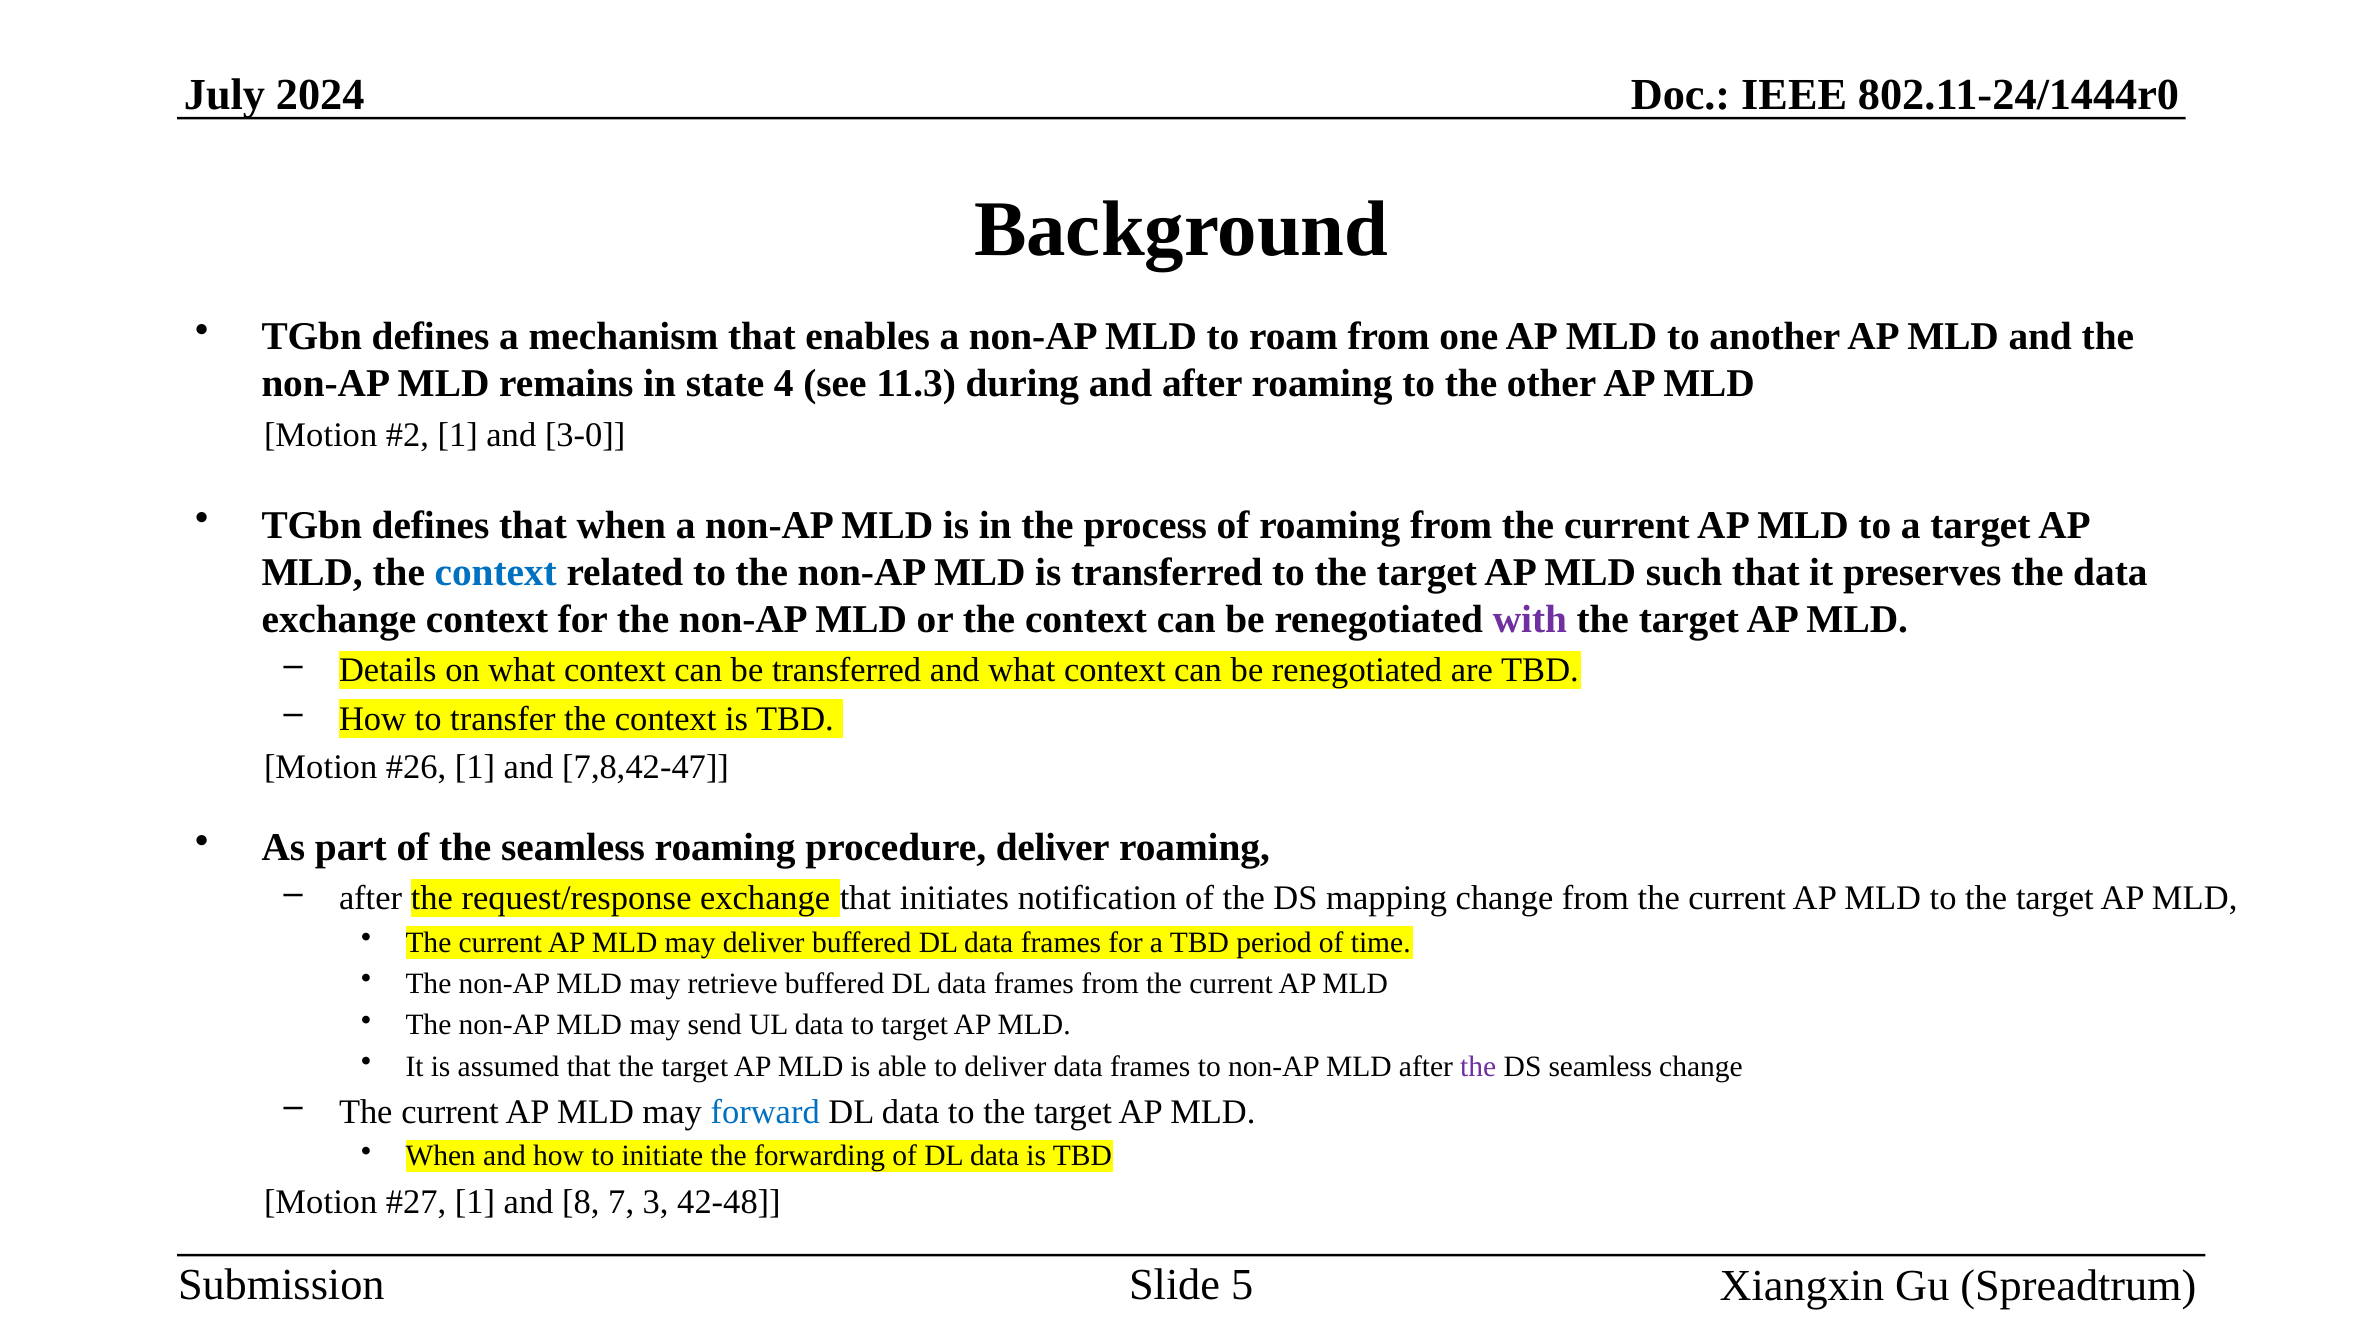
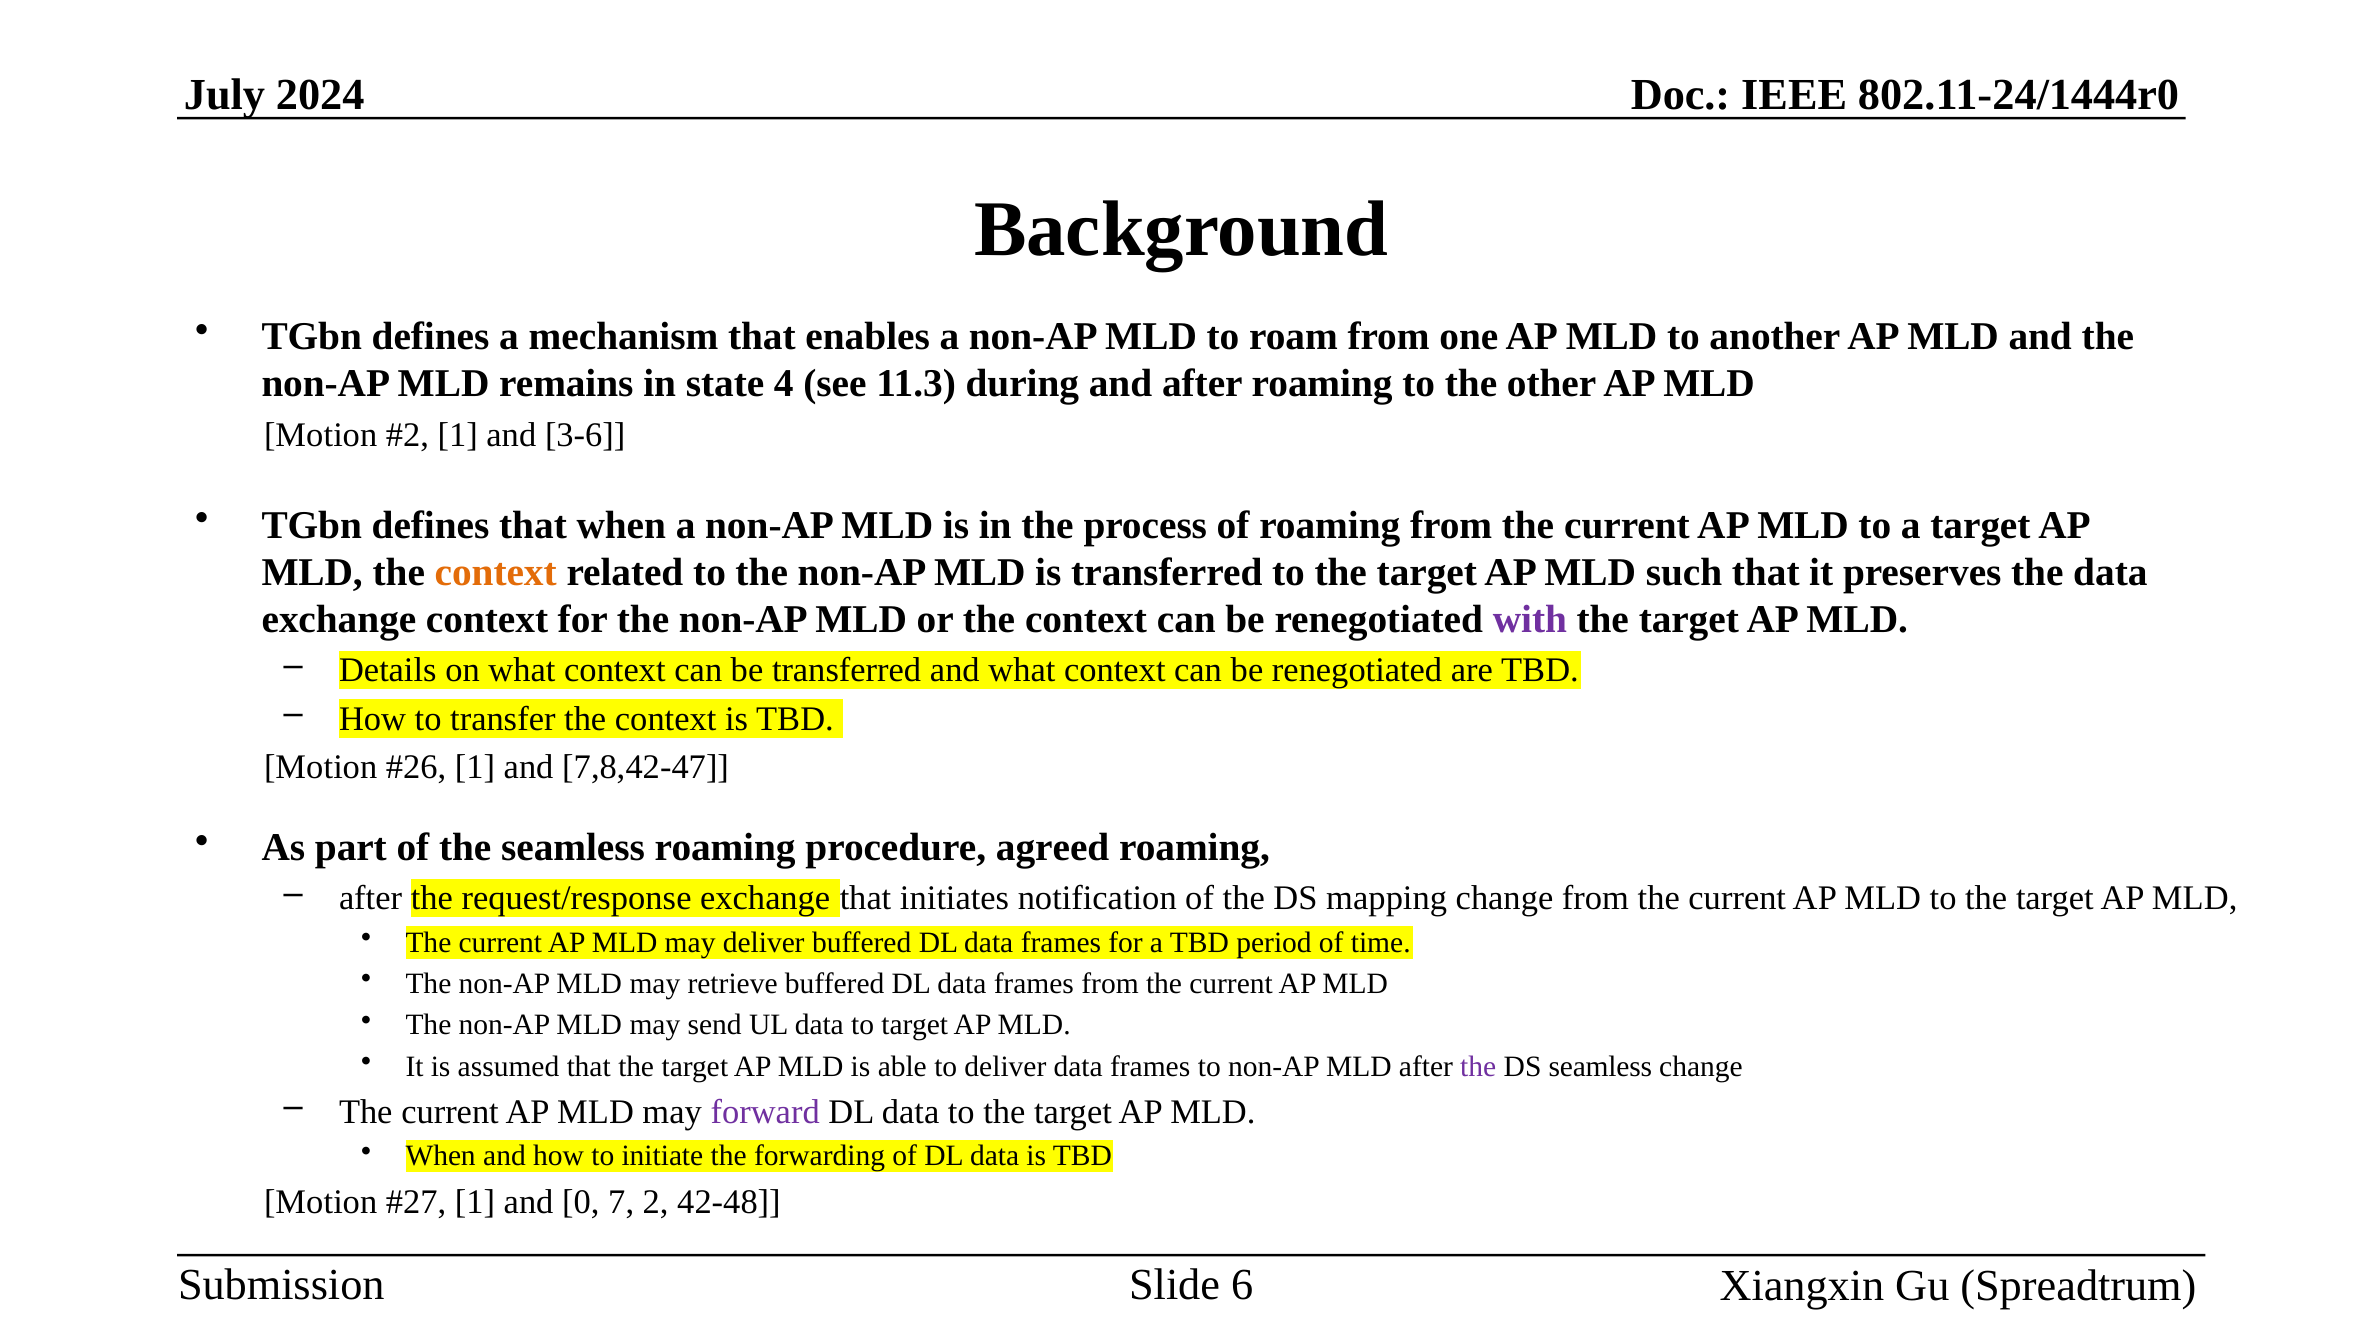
3-0: 3-0 -> 3-6
context at (496, 573) colour: blue -> orange
procedure deliver: deliver -> agreed
forward colour: blue -> purple
8: 8 -> 0
3: 3 -> 2
5: 5 -> 6
